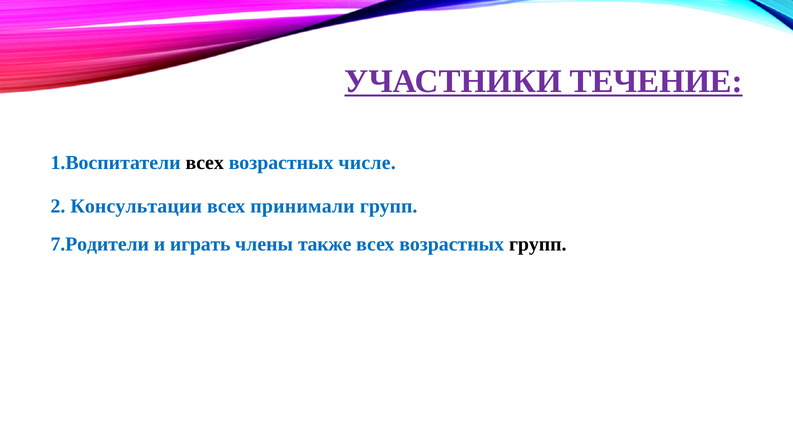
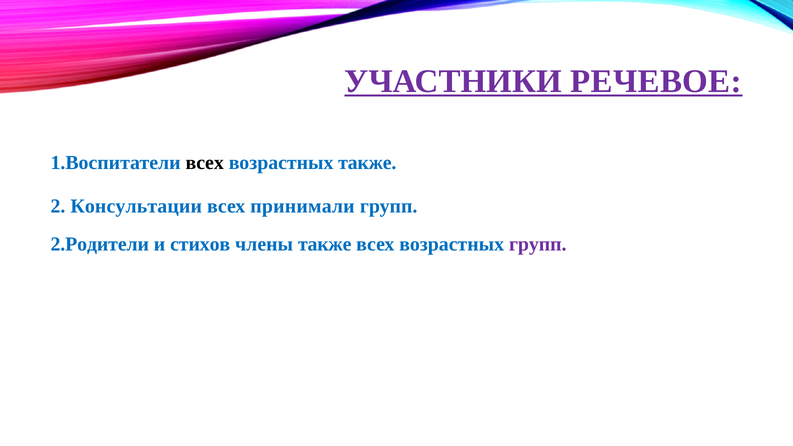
ТЕЧЕНИЕ: ТЕЧЕНИЕ -> РЕЧЕВОЕ
возрастных числе: числе -> также
7.Родители: 7.Родители -> 2.Родители
играть: играть -> стихов
групп at (538, 244) colour: black -> purple
